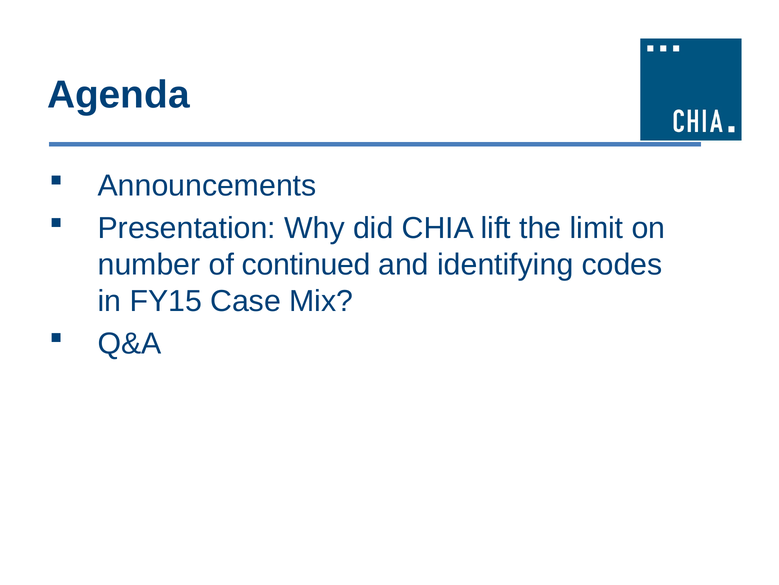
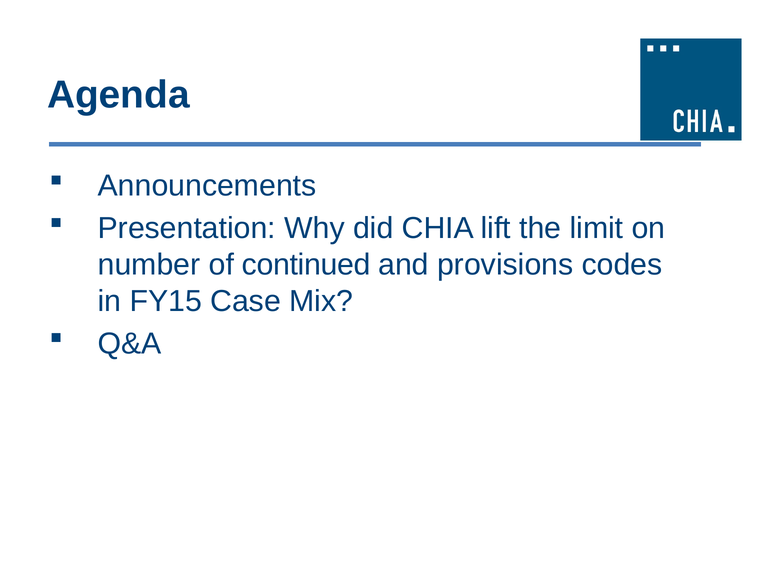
identifying: identifying -> provisions
